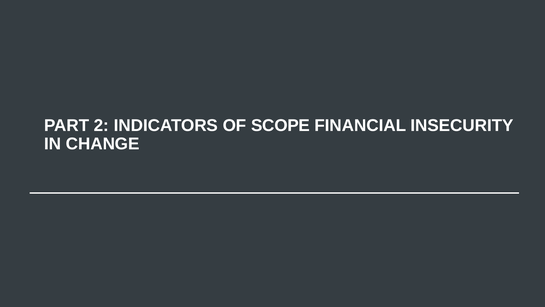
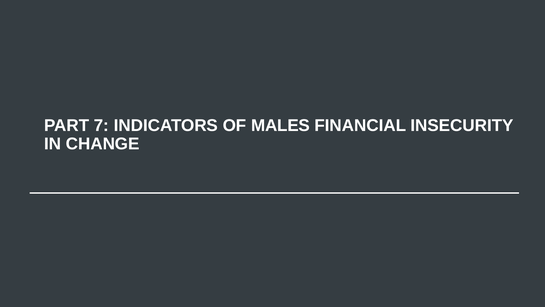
2: 2 -> 7
SCOPE: SCOPE -> MALES
